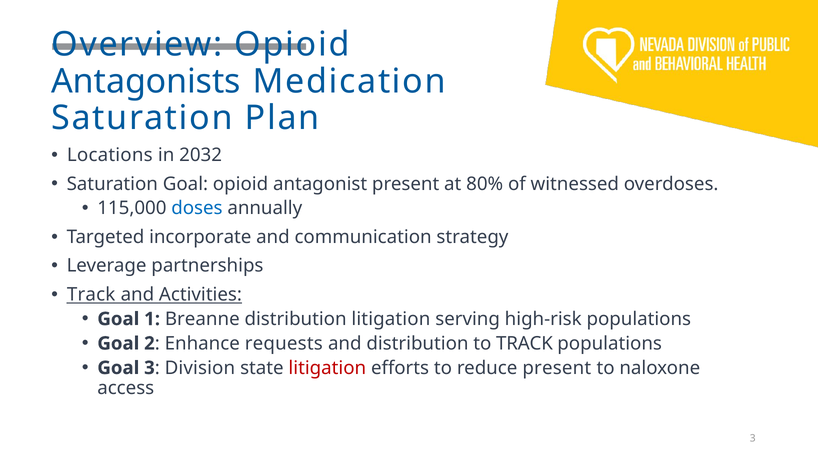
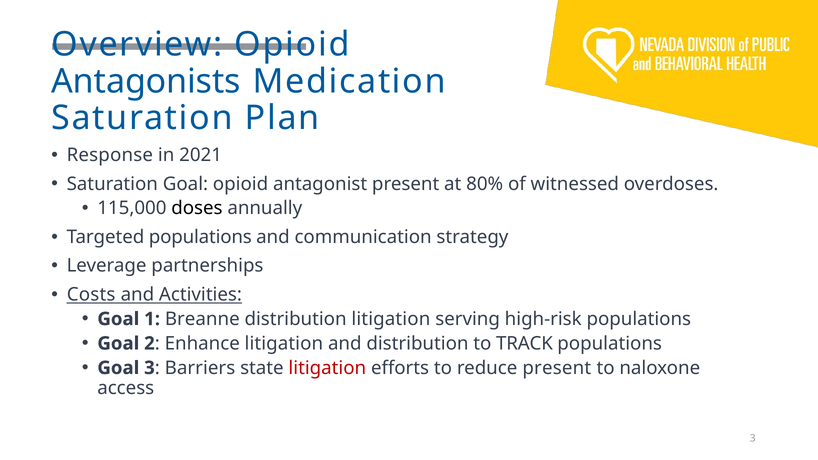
Locations: Locations -> Response
2032: 2032 -> 2021
doses colour: blue -> black
Targeted incorporate: incorporate -> populations
Track at (91, 295): Track -> Costs
Enhance requests: requests -> litigation
Division: Division -> Barriers
